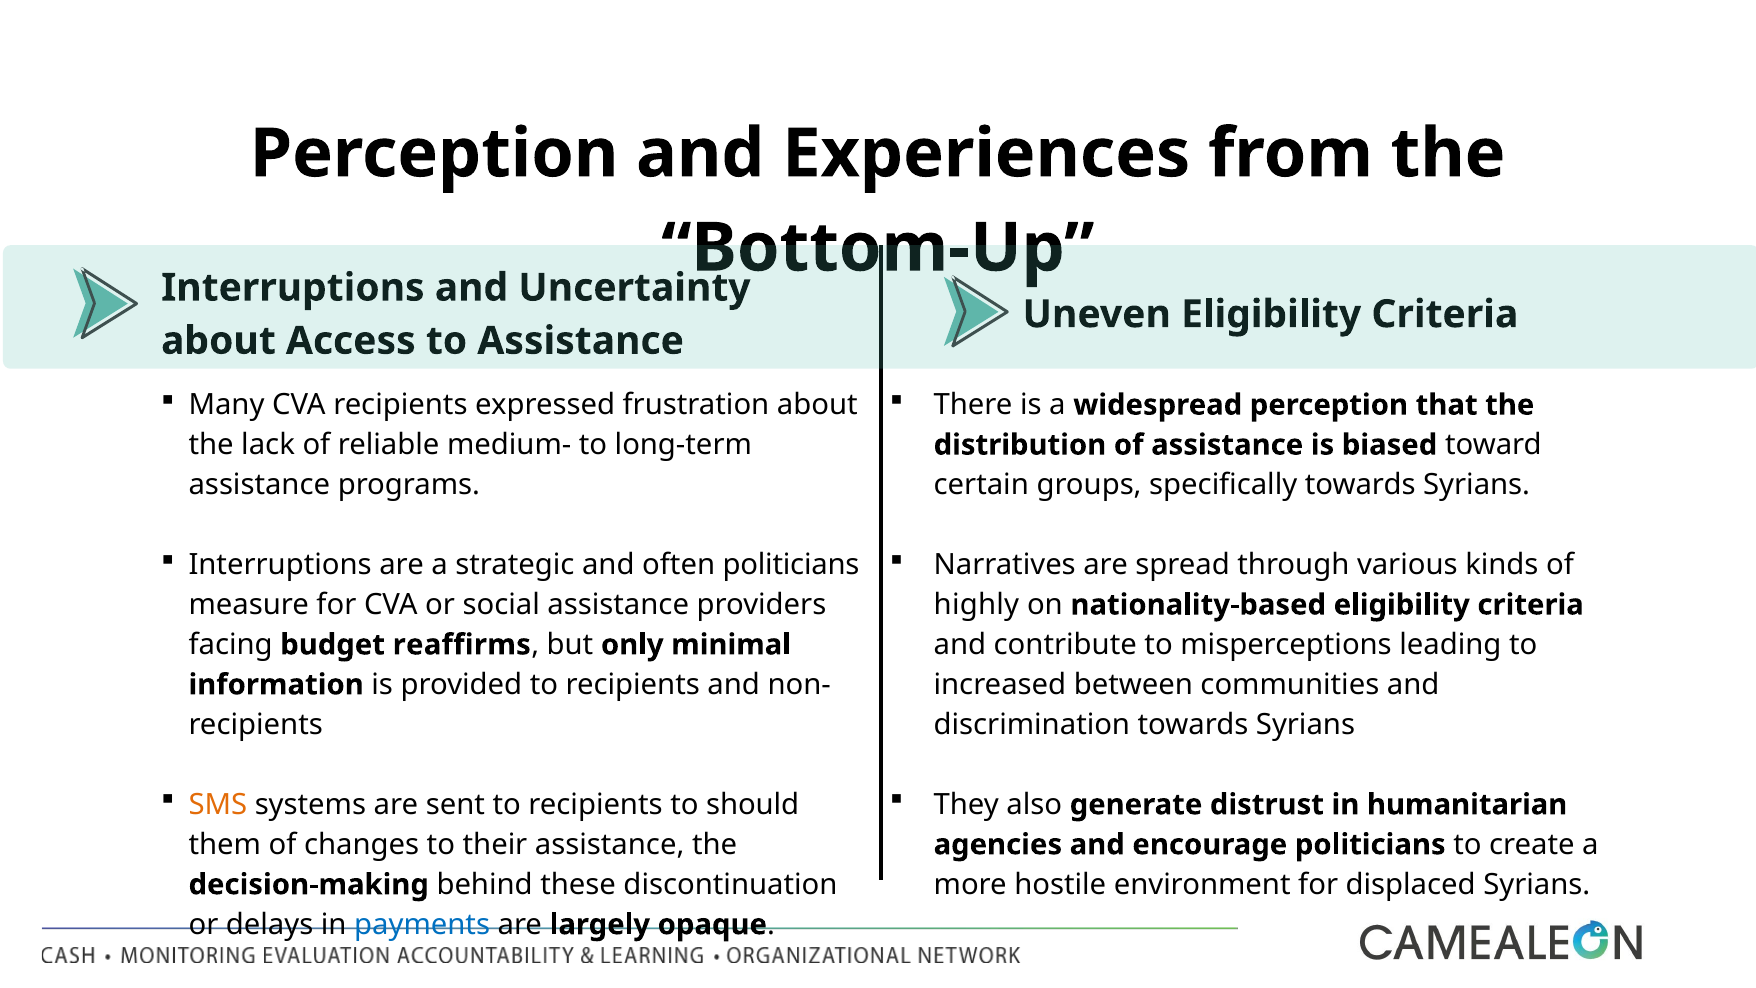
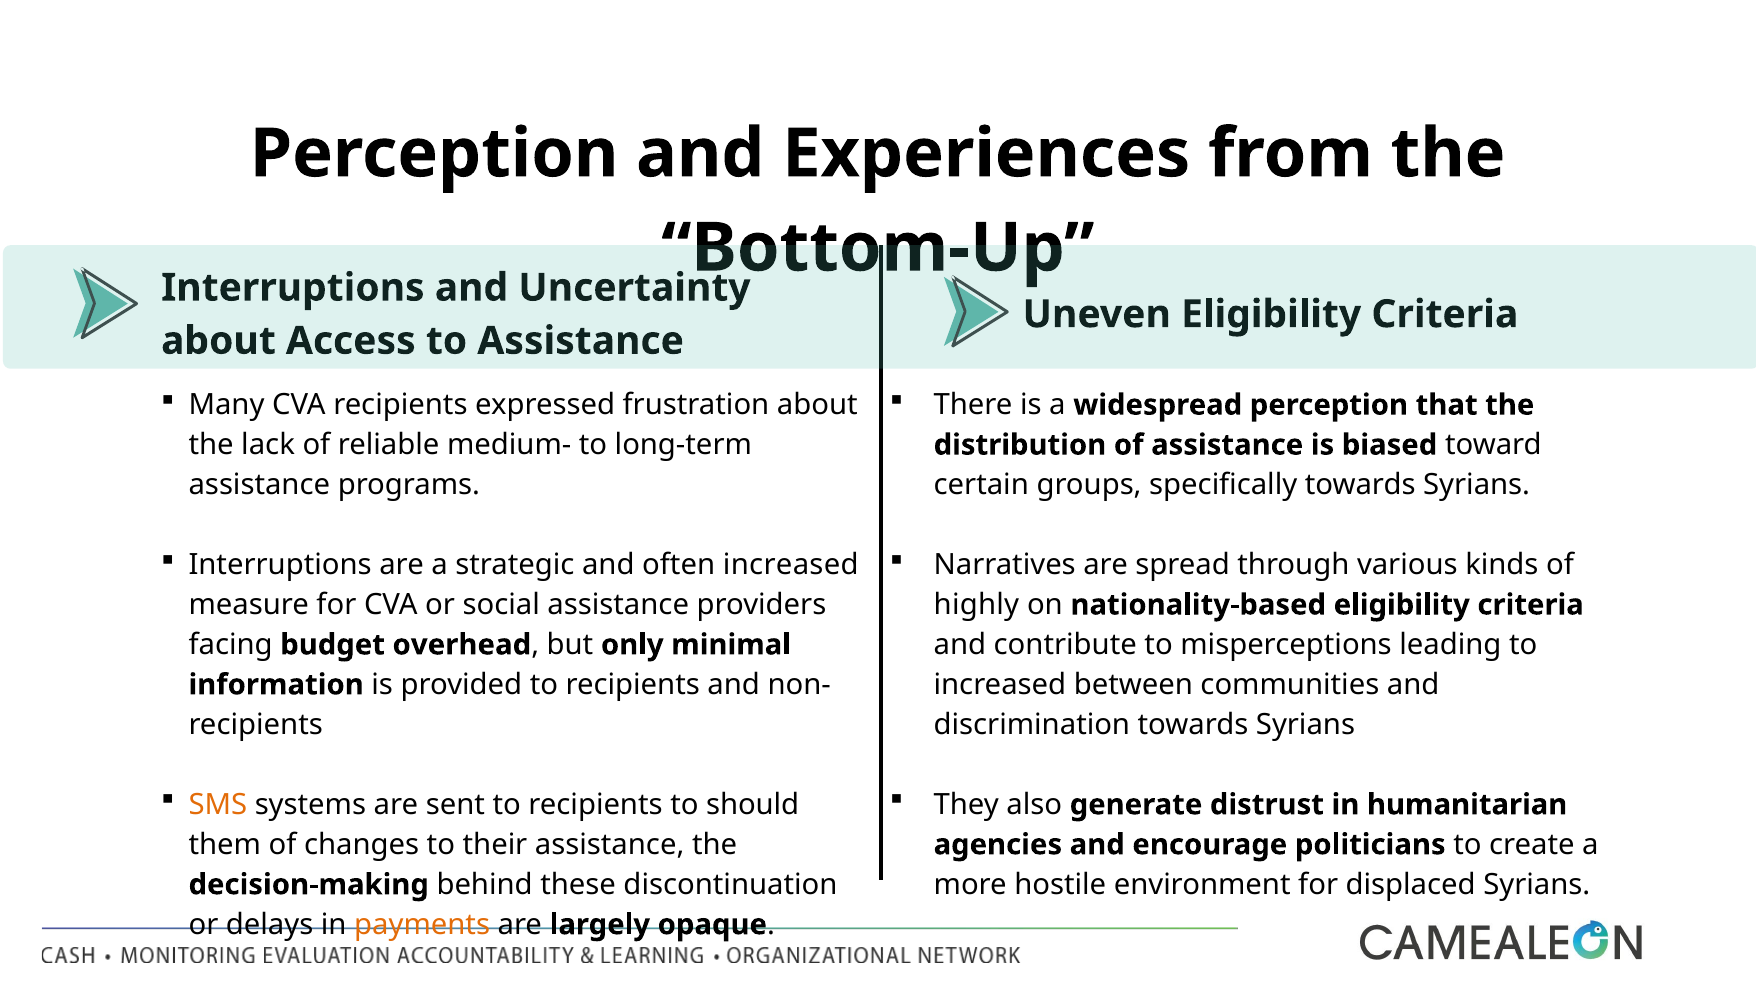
often politicians: politicians -> increased
reaffirms: reaffirms -> overhead
payments colour: blue -> orange
